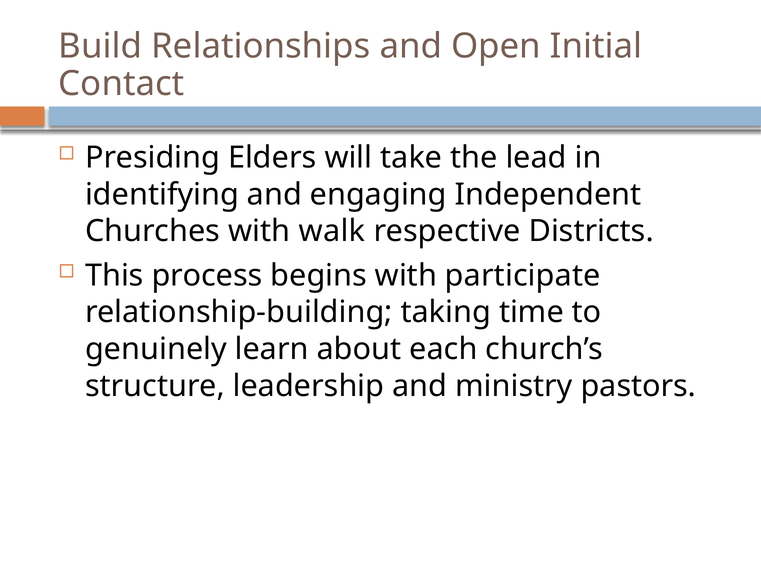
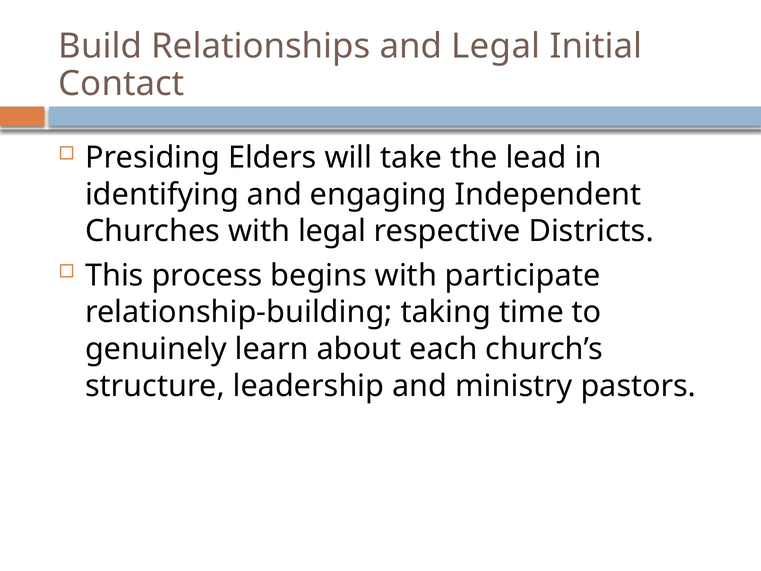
and Open: Open -> Legal
with walk: walk -> legal
